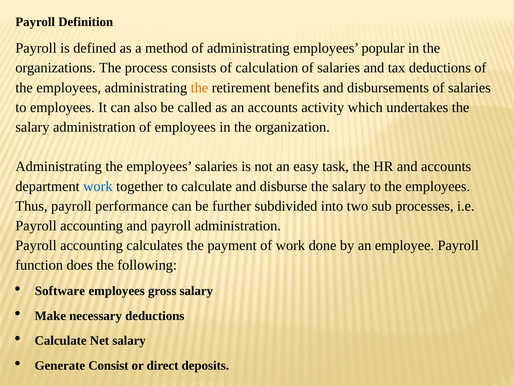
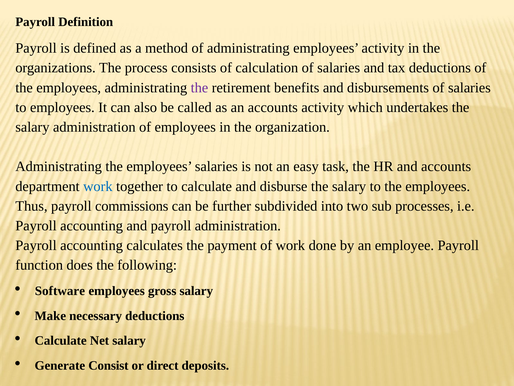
employees popular: popular -> activity
the at (199, 88) colour: orange -> purple
performance: performance -> commissions
